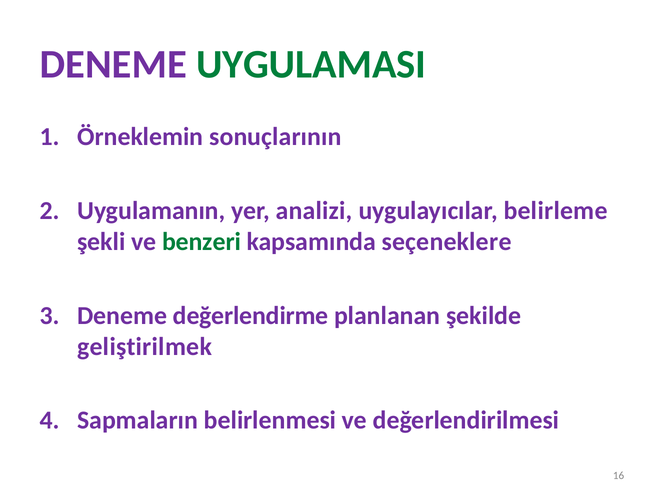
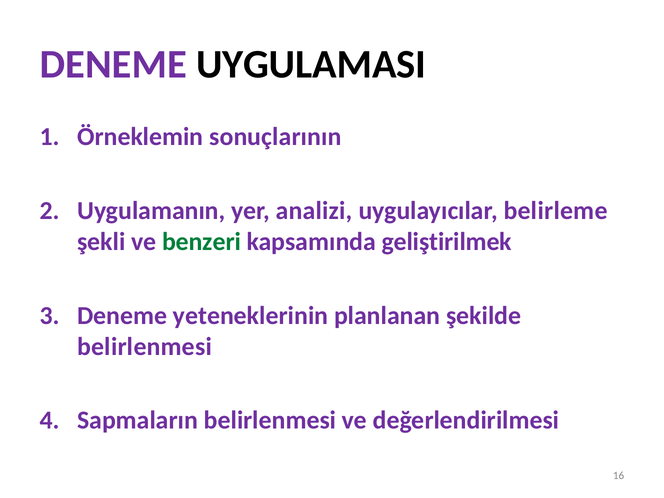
UYGULAMASI colour: green -> black
seçeneklere: seçeneklere -> geliştirilmek
değerlendirme: değerlendirme -> yeteneklerinin
geliştirilmek at (145, 346): geliştirilmek -> belirlenmesi
